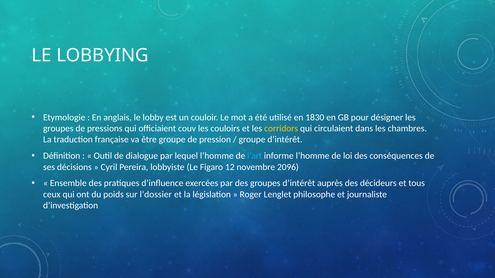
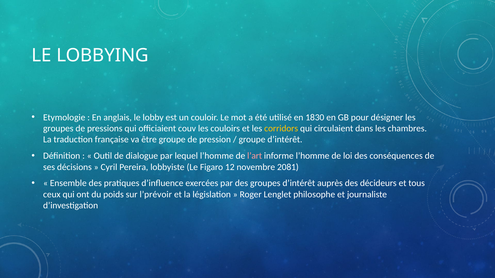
l’art colour: light blue -> pink
2096: 2096 -> 2081
l’dossier: l’dossier -> l’prévoir
